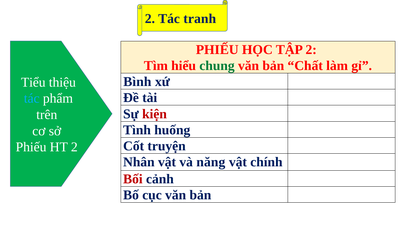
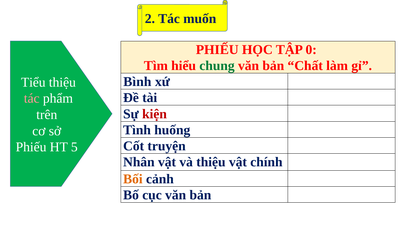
tranh: tranh -> muốn
TẬP 2: 2 -> 0
tác at (32, 98) colour: light blue -> pink
HT 2: 2 -> 5
và năng: năng -> thiệu
Bối colour: red -> orange
